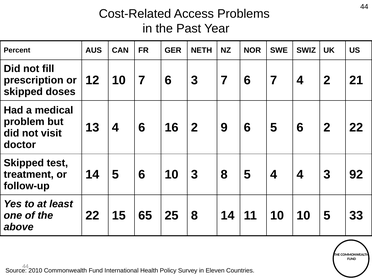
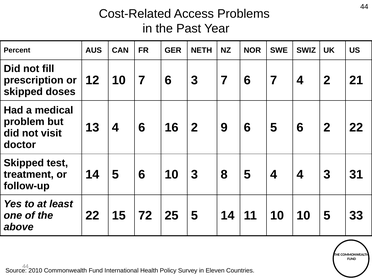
92: 92 -> 31
65: 65 -> 72
25 8: 8 -> 5
